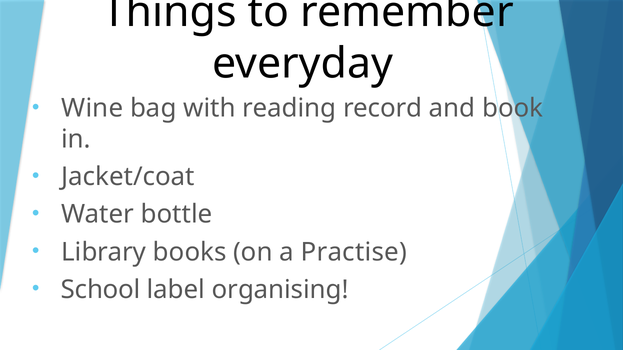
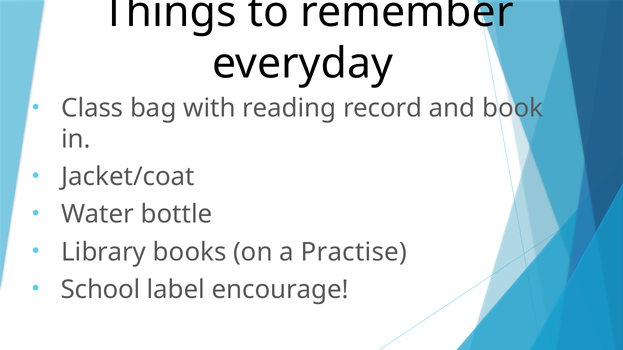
Wine: Wine -> Class
organising: organising -> encourage
